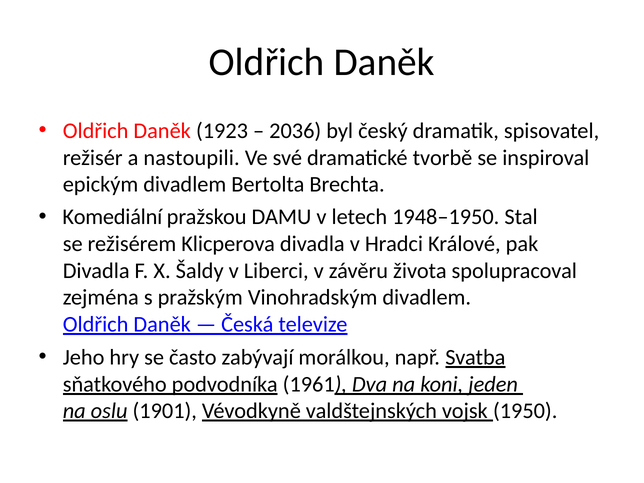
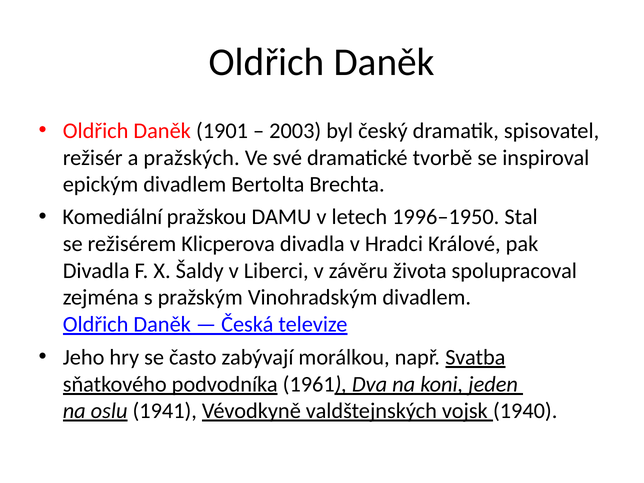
1923: 1923 -> 1901
2036: 2036 -> 2003
nastoupili: nastoupili -> pražských
1948–1950: 1948–1950 -> 1996–1950
1901: 1901 -> 1941
1950: 1950 -> 1940
